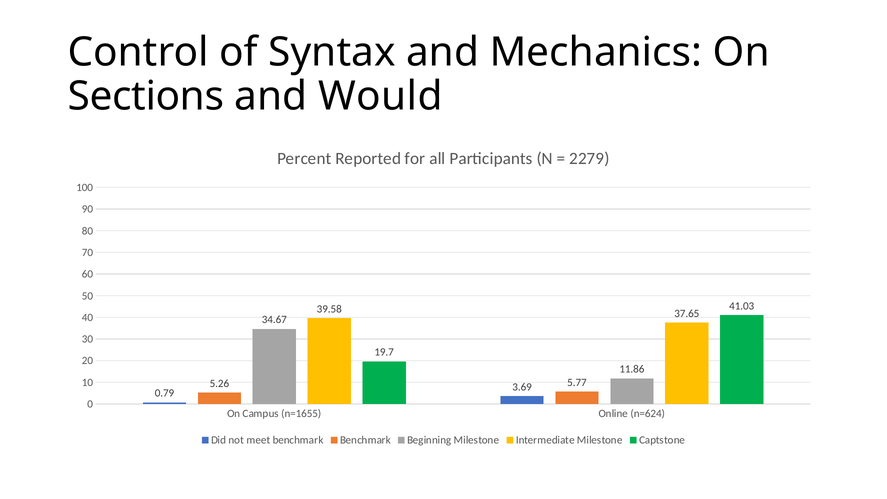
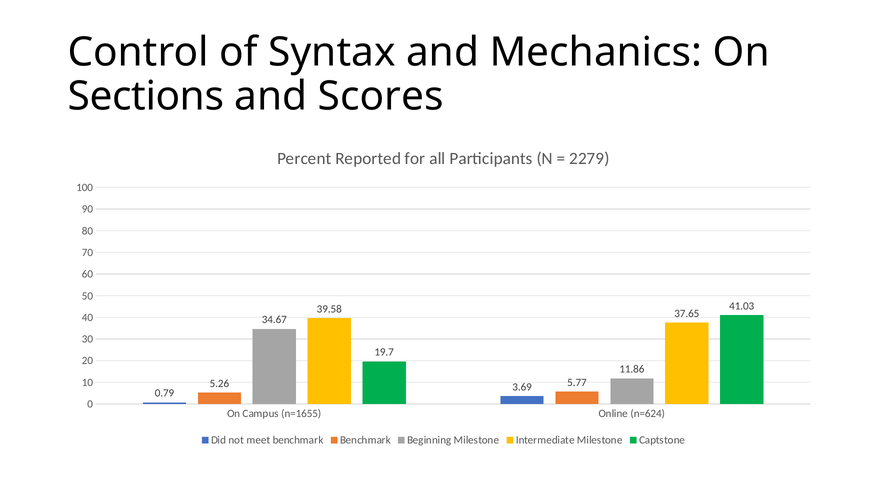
Would: Would -> Scores
